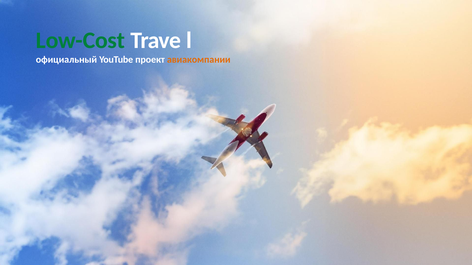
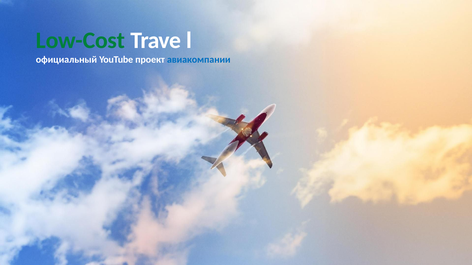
авиакомпании colour: orange -> blue
